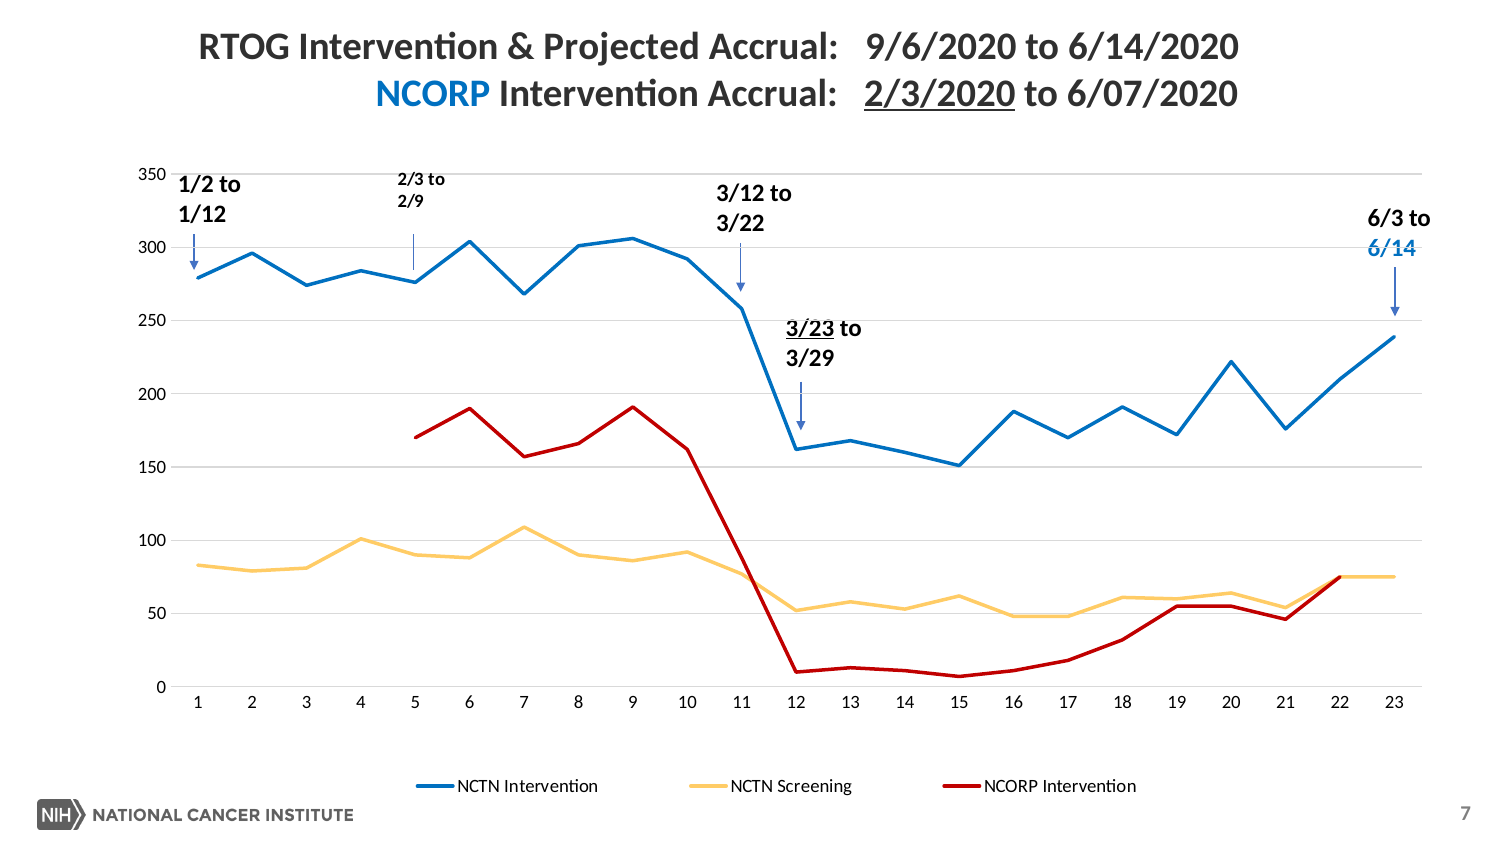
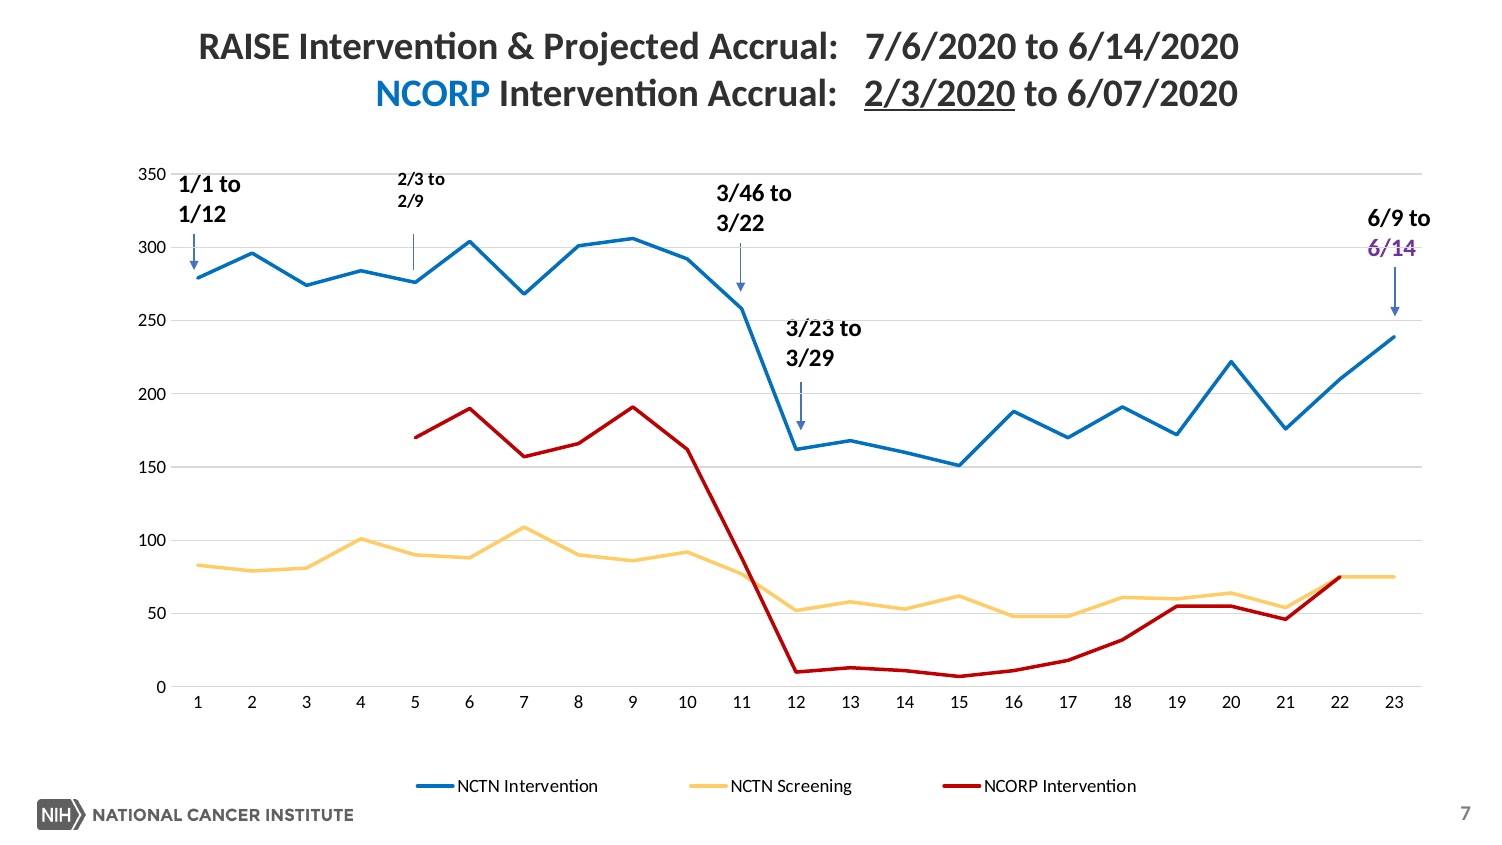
RTOG: RTOG -> RAISE
9/6/2020: 9/6/2020 -> 7/6/2020
1/2: 1/2 -> 1/1
3/12: 3/12 -> 3/46
6/3: 6/3 -> 6/9
6/14 colour: blue -> purple
3/23 underline: present -> none
